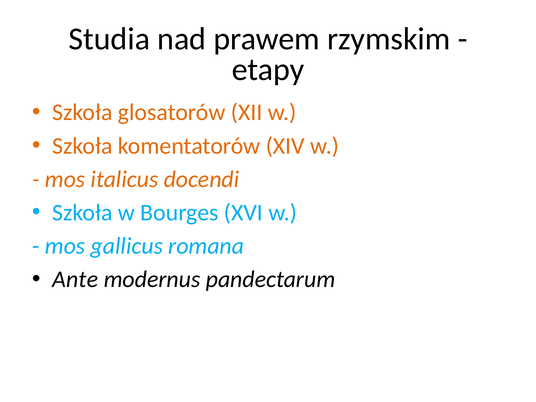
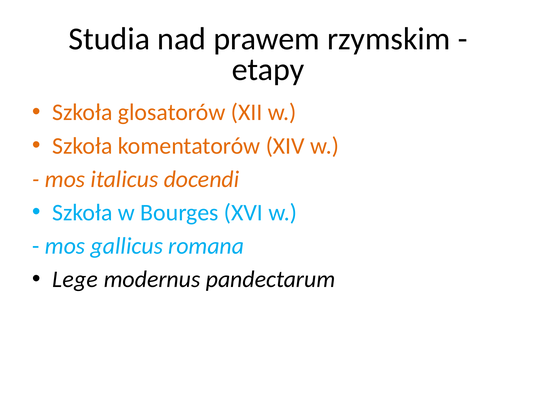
Ante: Ante -> Lege
